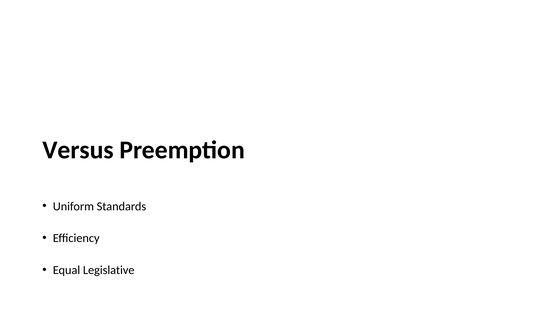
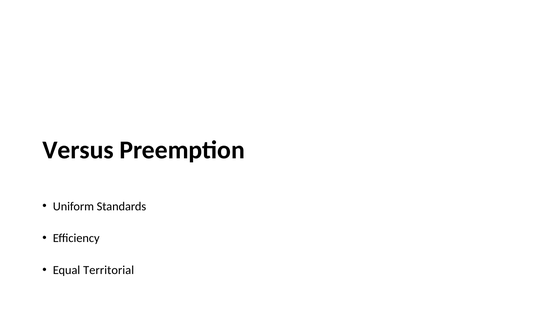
Legislative: Legislative -> Territorial
